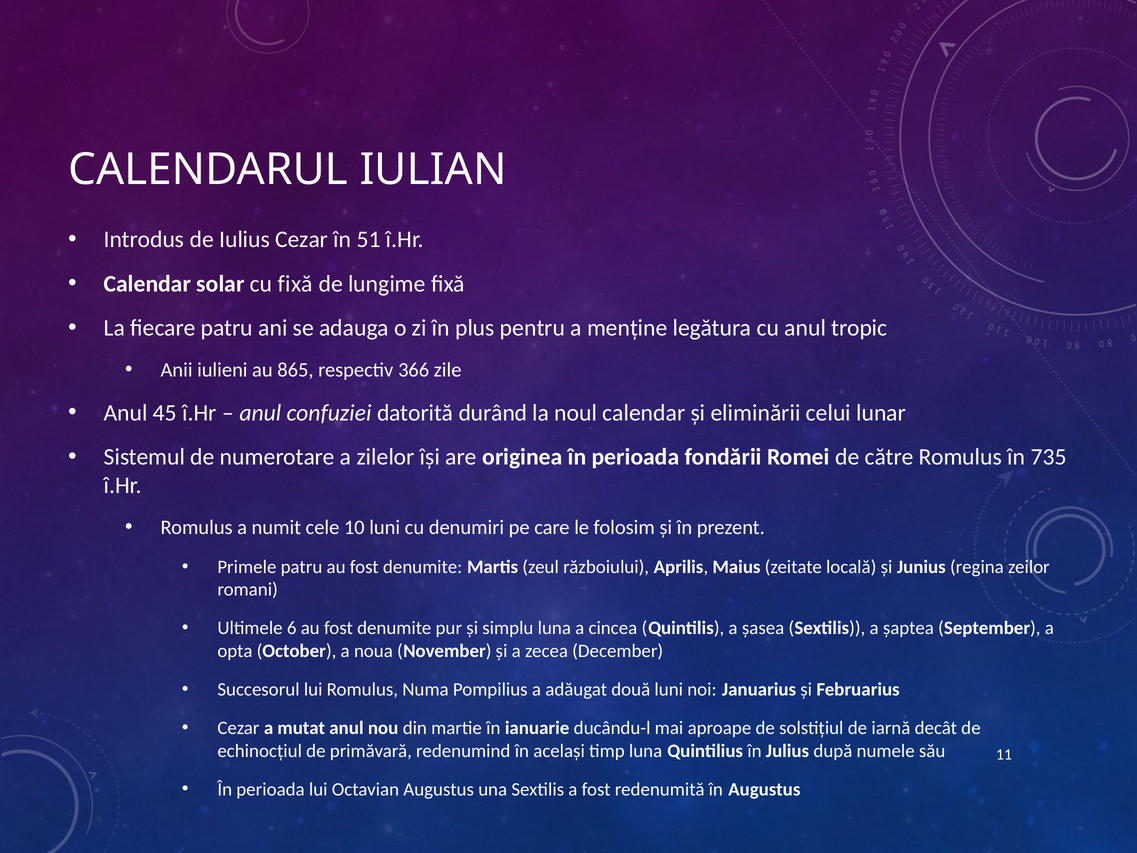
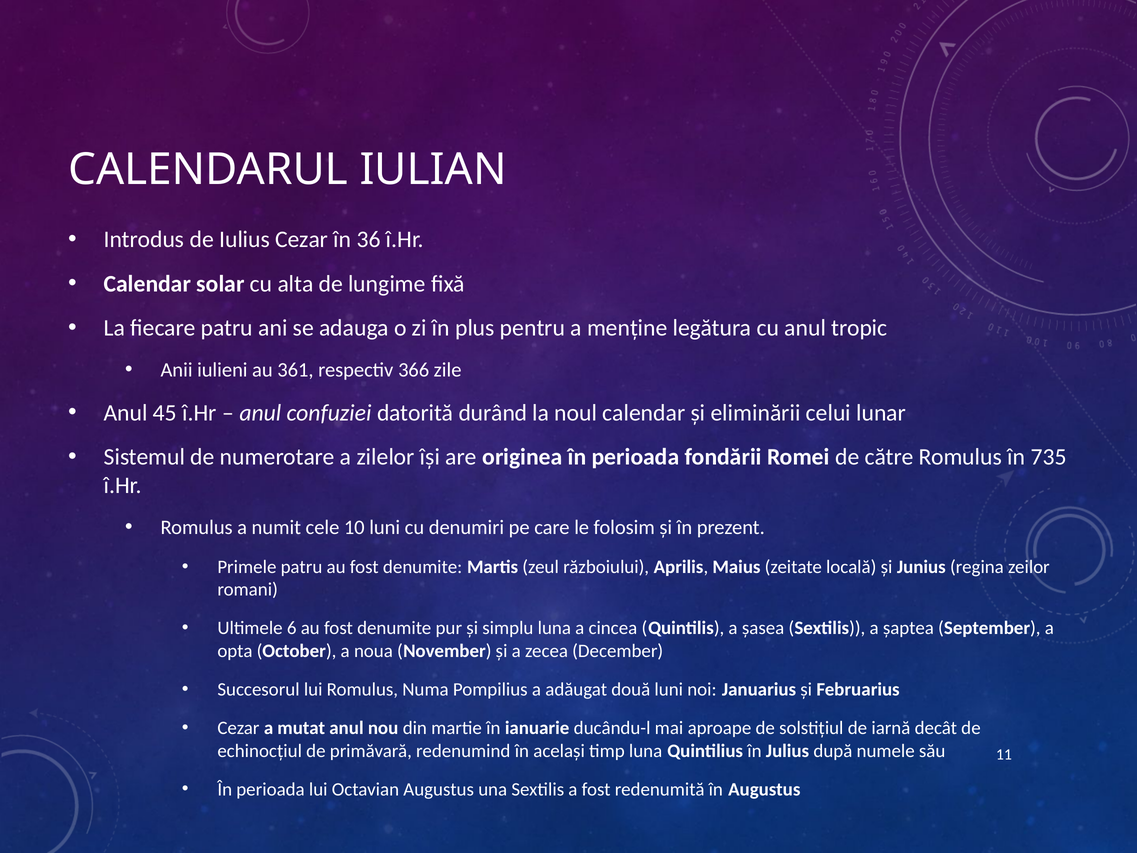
51: 51 -> 36
cu fixă: fixă -> alta
865: 865 -> 361
